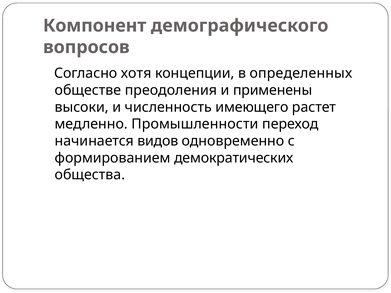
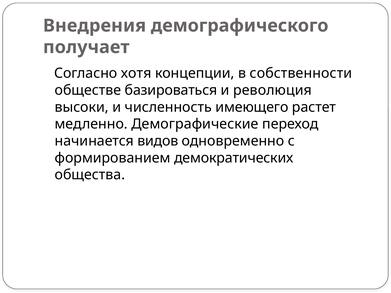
Компонент: Компонент -> Внедрения
вопросов: вопросов -> получает
определенных: определенных -> собственности
преодоления: преодоления -> базироваться
применены: применены -> революция
Промышленности: Промышленности -> Демографические
